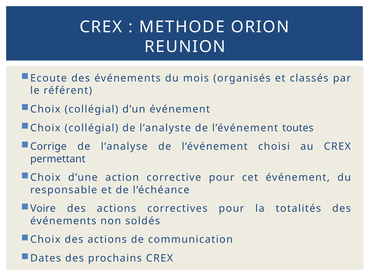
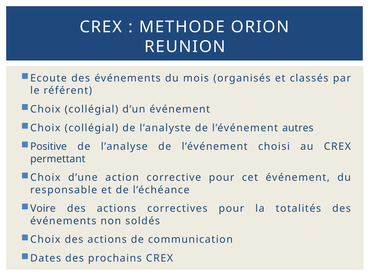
toutes: toutes -> autres
Corrige: Corrige -> Positive
